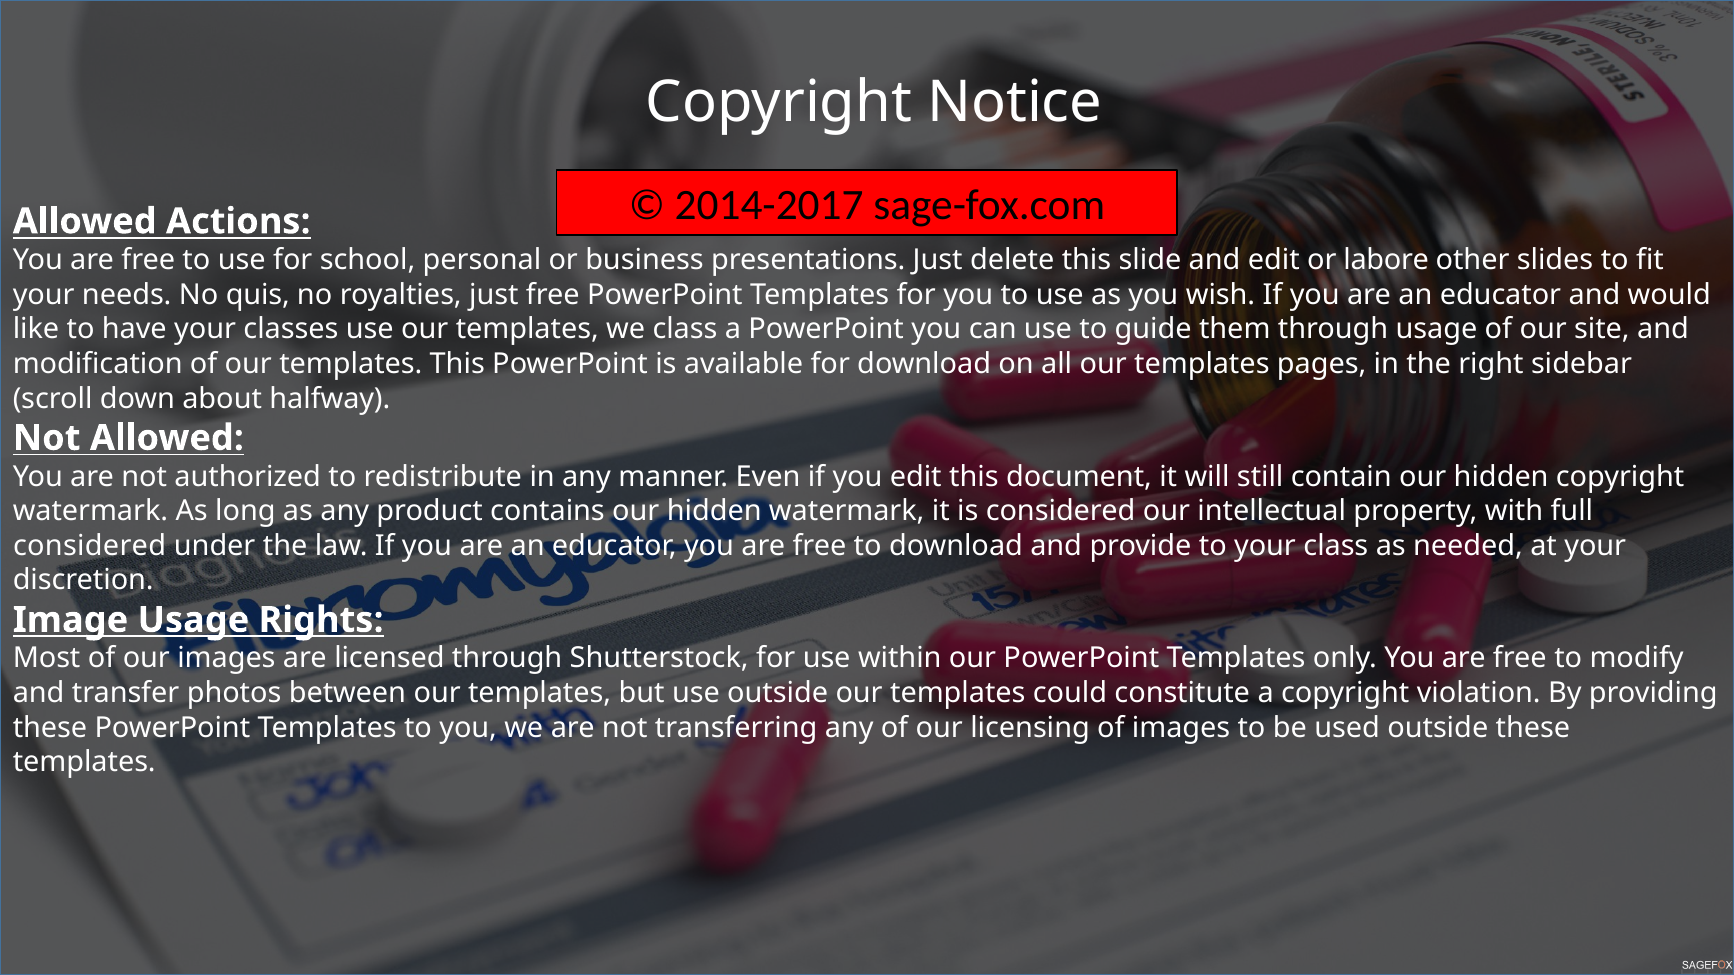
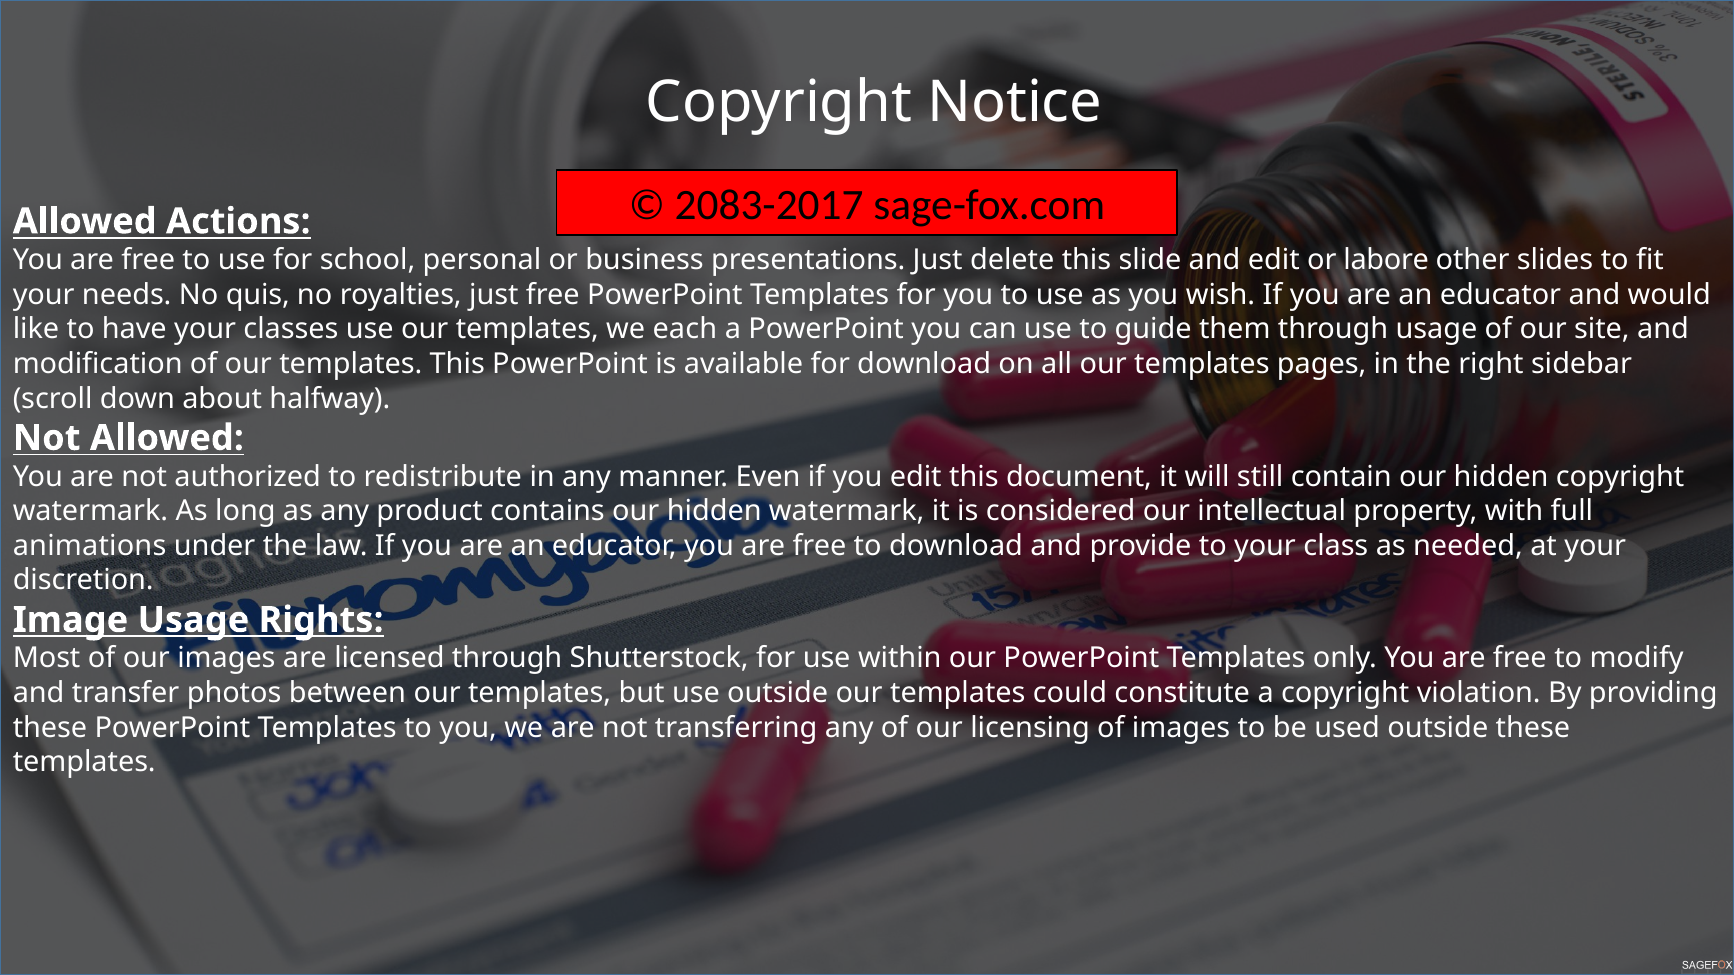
2014-2017: 2014-2017 -> 2083-2017
we class: class -> each
considered at (90, 546): considered -> animations
